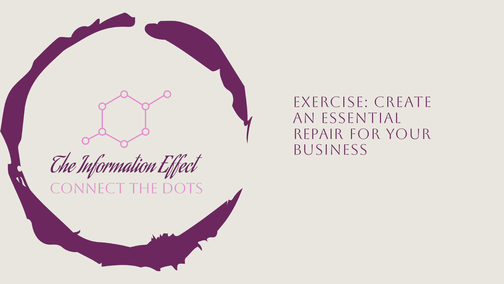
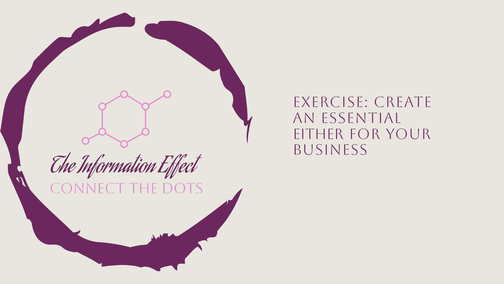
REPAIR: REPAIR -> EITHER
